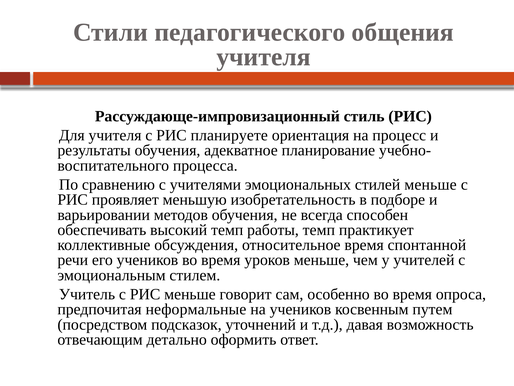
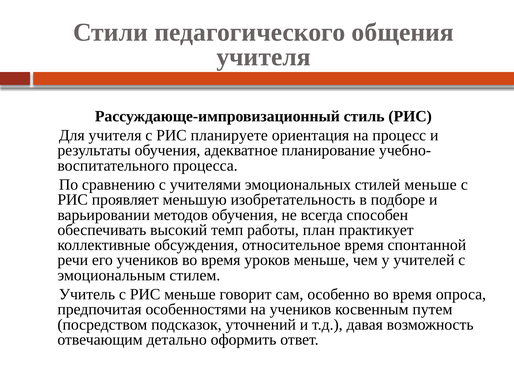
работы темп: темп -> план
неформальные: неформальные -> особенностями
